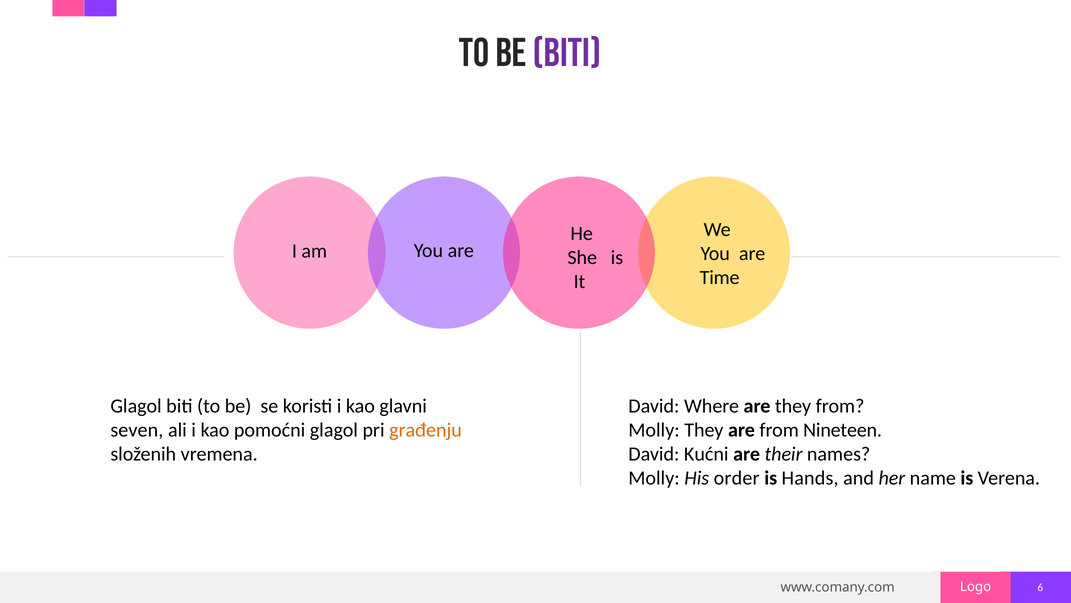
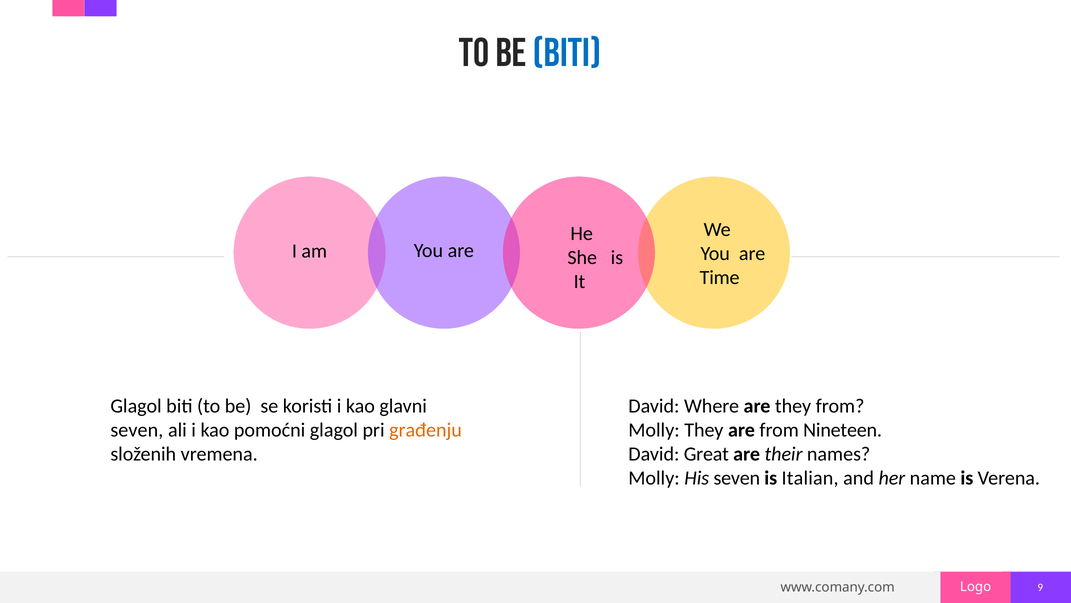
biti at (567, 53) colour: purple -> blue
Kućni: Kućni -> Great
His order: order -> seven
Hands: Hands -> Italian
6: 6 -> 9
